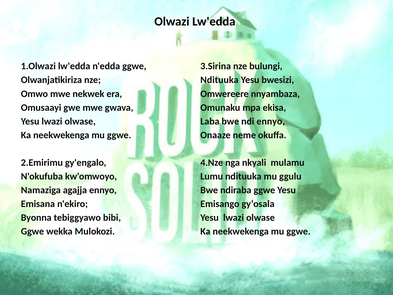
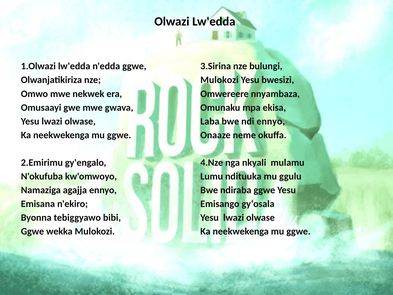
Ndituuka at (219, 80): Ndituuka -> Mulokozi
